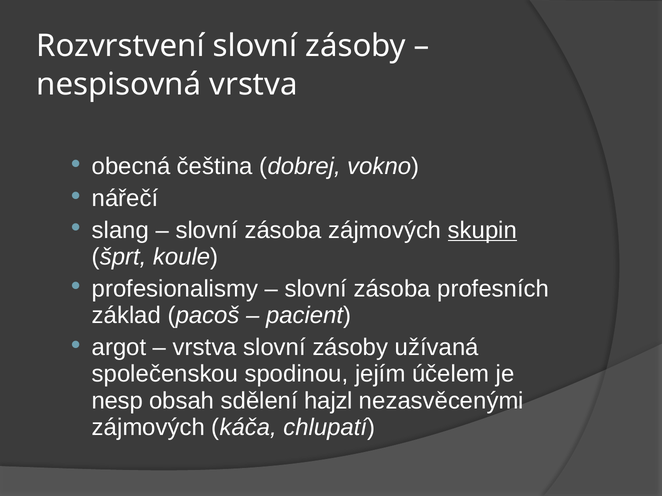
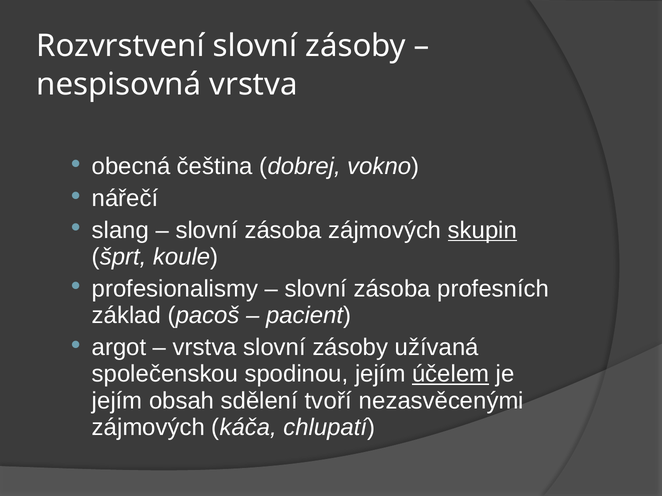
účelem underline: none -> present
nesp at (117, 401): nesp -> jejím
hajzl: hajzl -> tvoří
